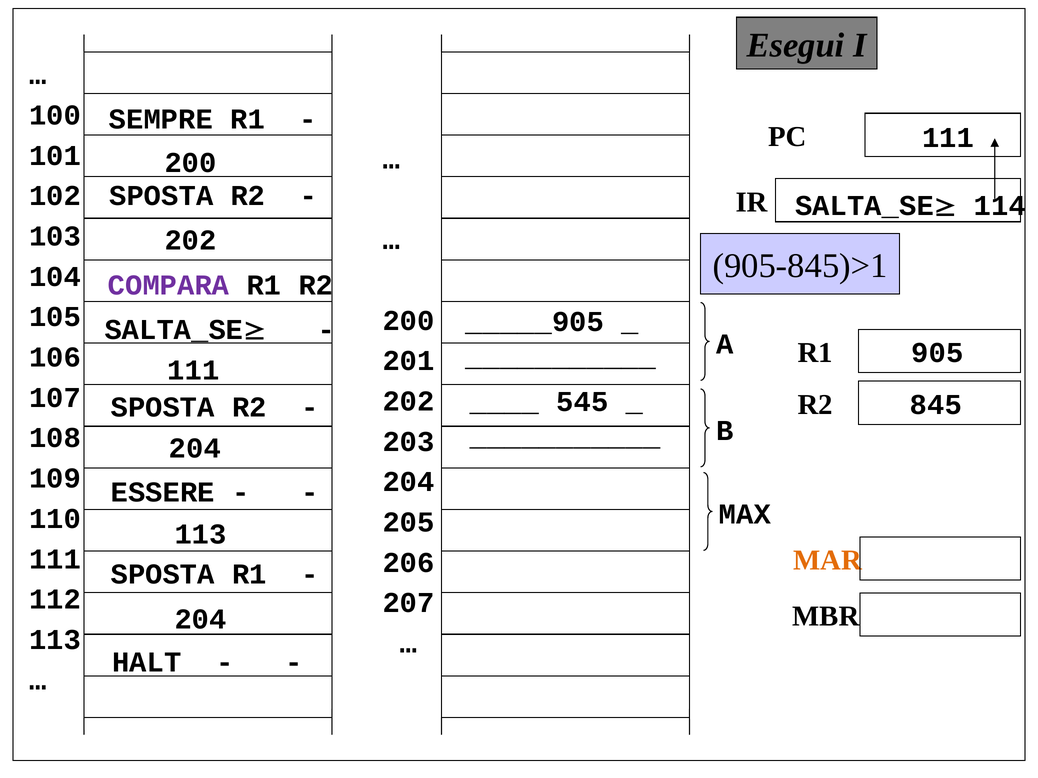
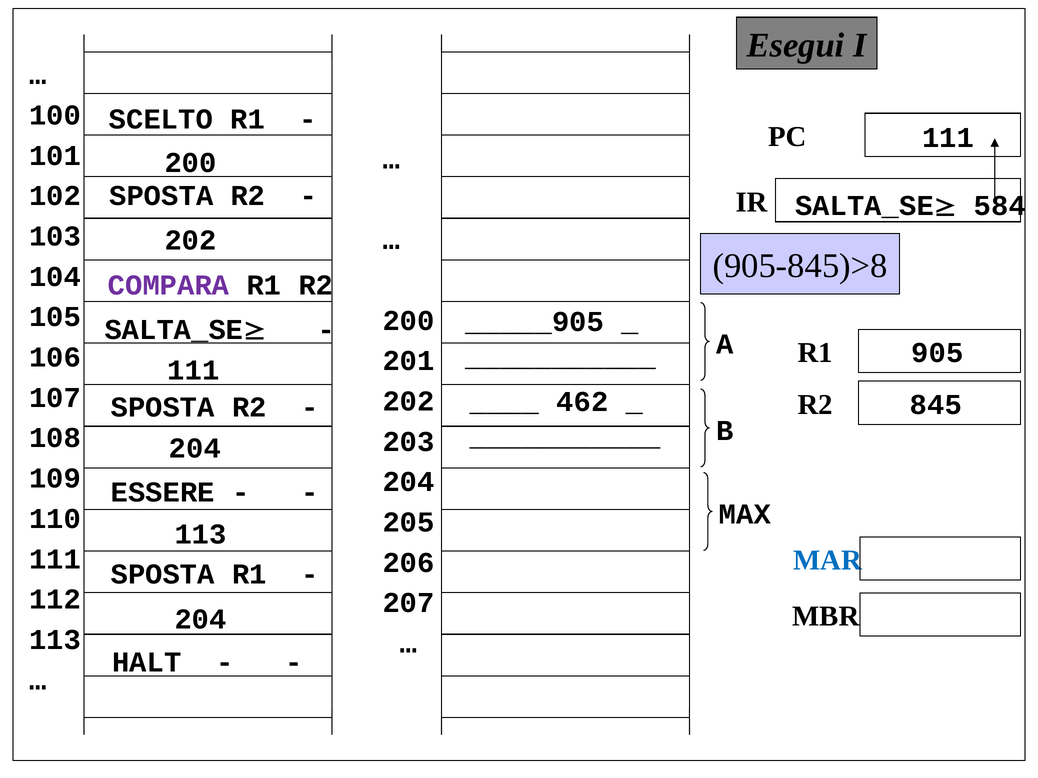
SEMPRE: SEMPRE -> SCELTO
114: 114 -> 584
905-845)>1: 905-845)>1 -> 905-845)>8
545: 545 -> 462
MAR colour: orange -> blue
